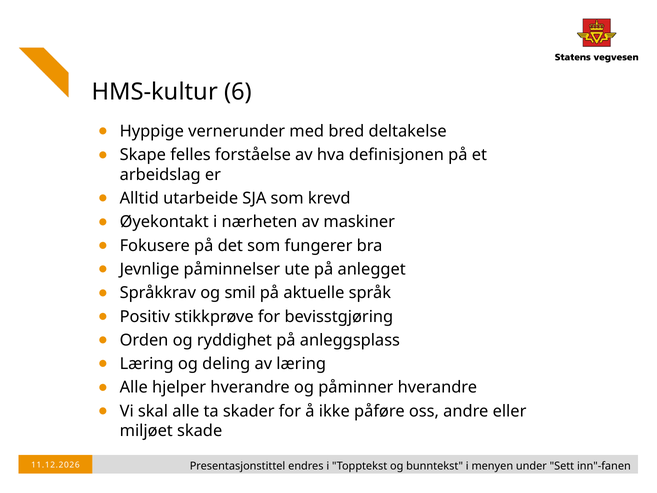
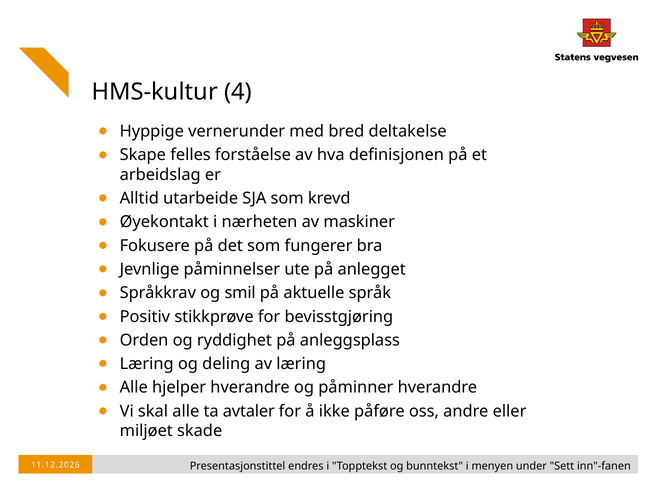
6: 6 -> 4
skader: skader -> avtaler
